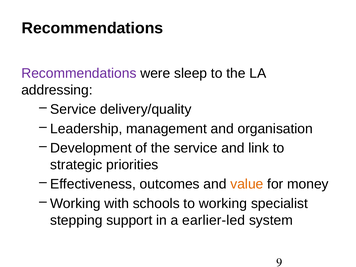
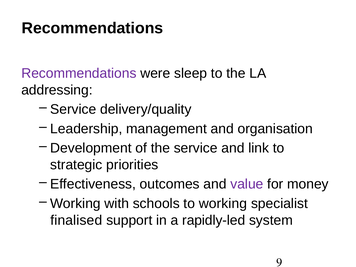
value colour: orange -> purple
stepping: stepping -> finalised
earlier-led: earlier-led -> rapidly-led
